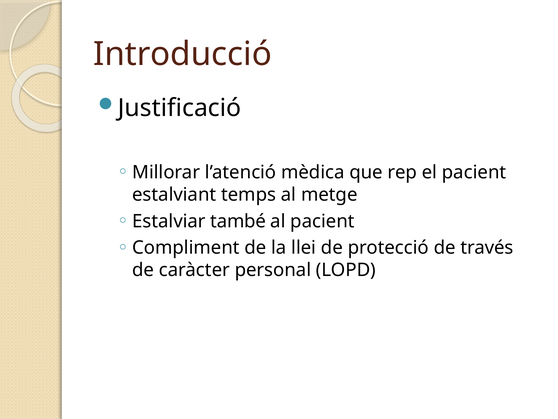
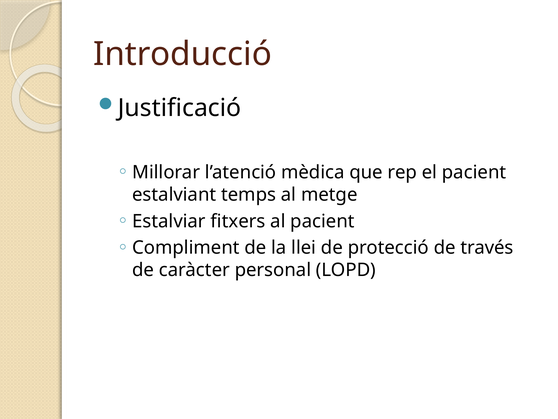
també: també -> fitxers
